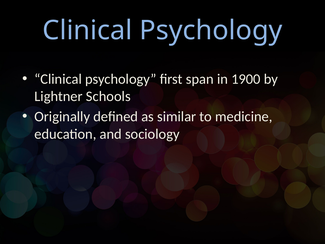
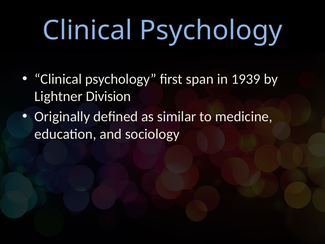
1900: 1900 -> 1939
Schools: Schools -> Division
